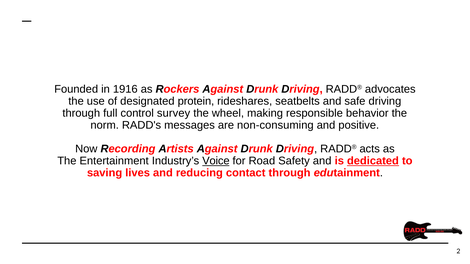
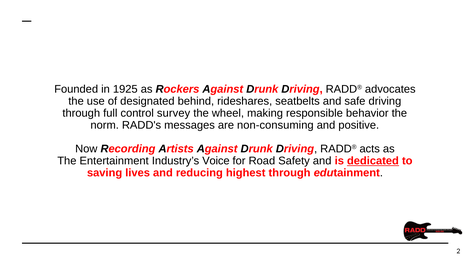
1916: 1916 -> 1925
protein: protein -> behind
Voice underline: present -> none
contact: contact -> highest
